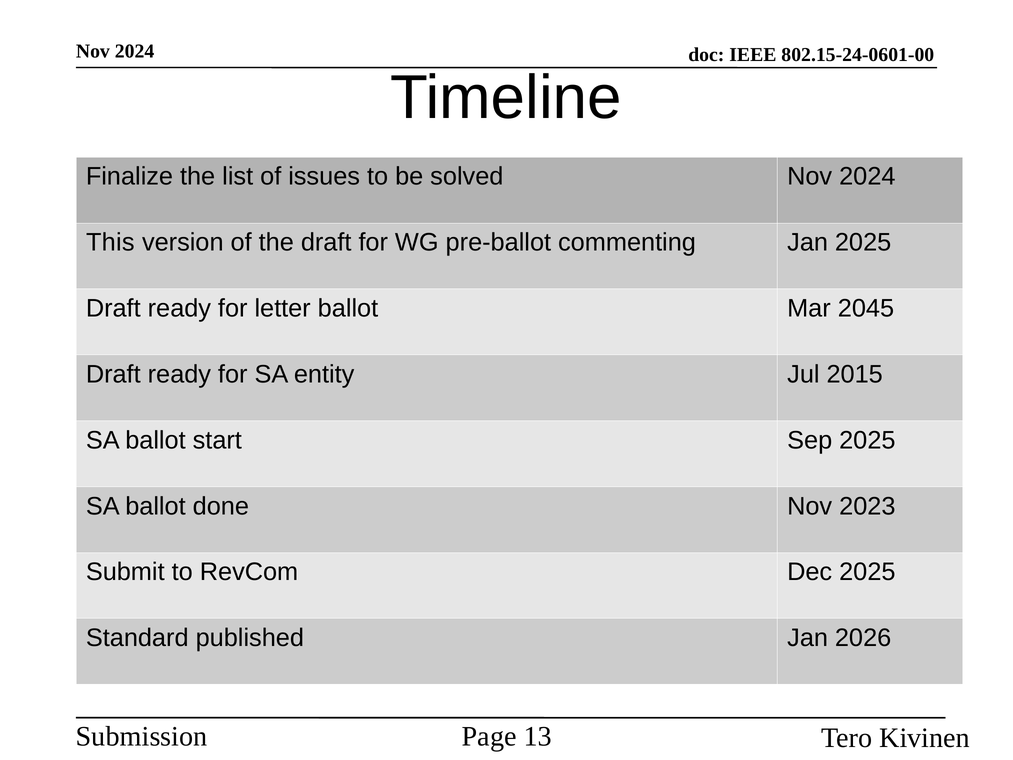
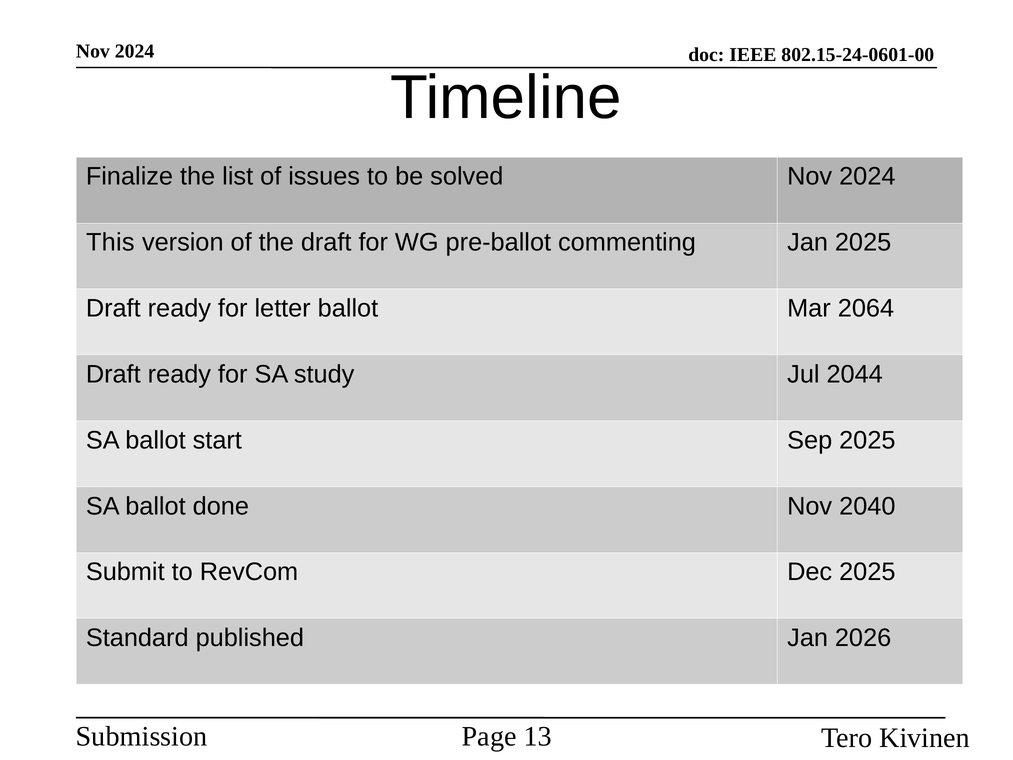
2045: 2045 -> 2064
entity: entity -> study
2015: 2015 -> 2044
2023: 2023 -> 2040
